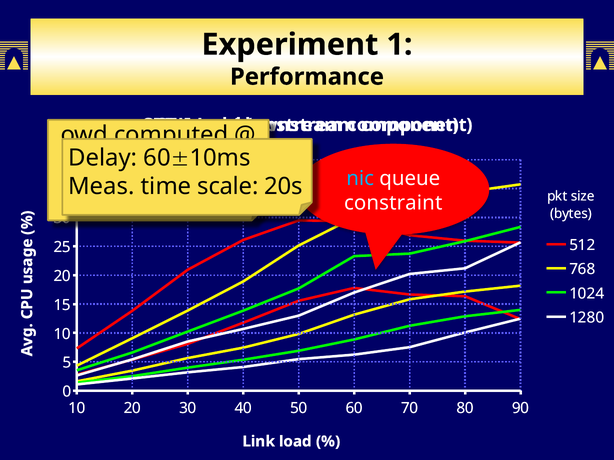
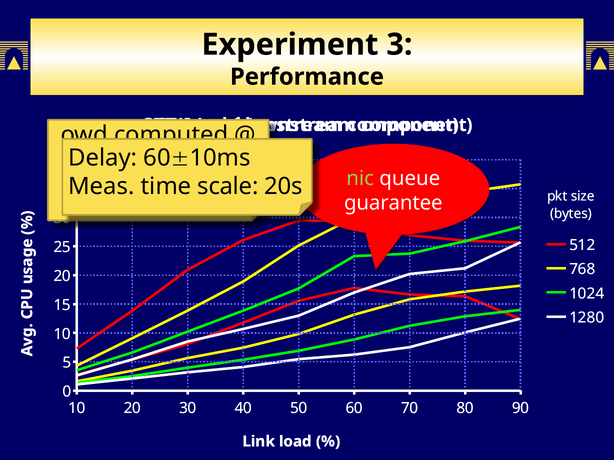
1: 1 -> 3
nic colour: light blue -> light green
constraint: constraint -> guarantee
